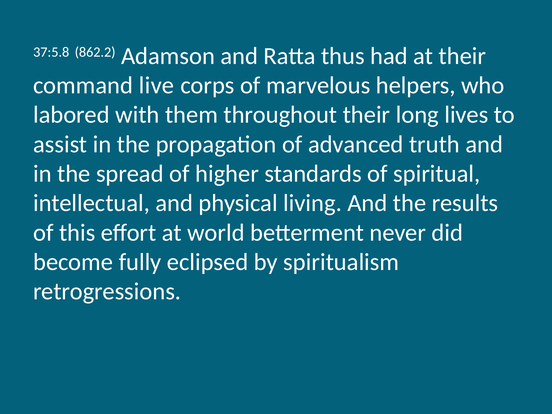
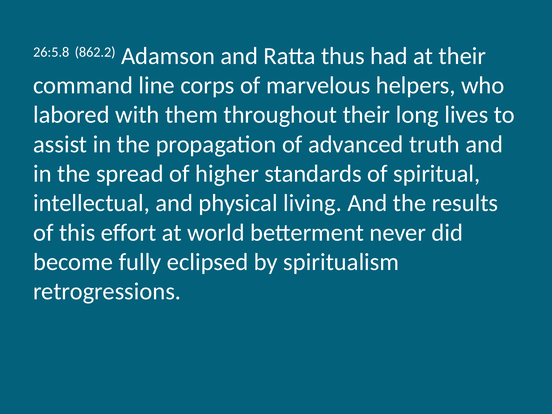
37:5.8: 37:5.8 -> 26:5.8
live: live -> line
